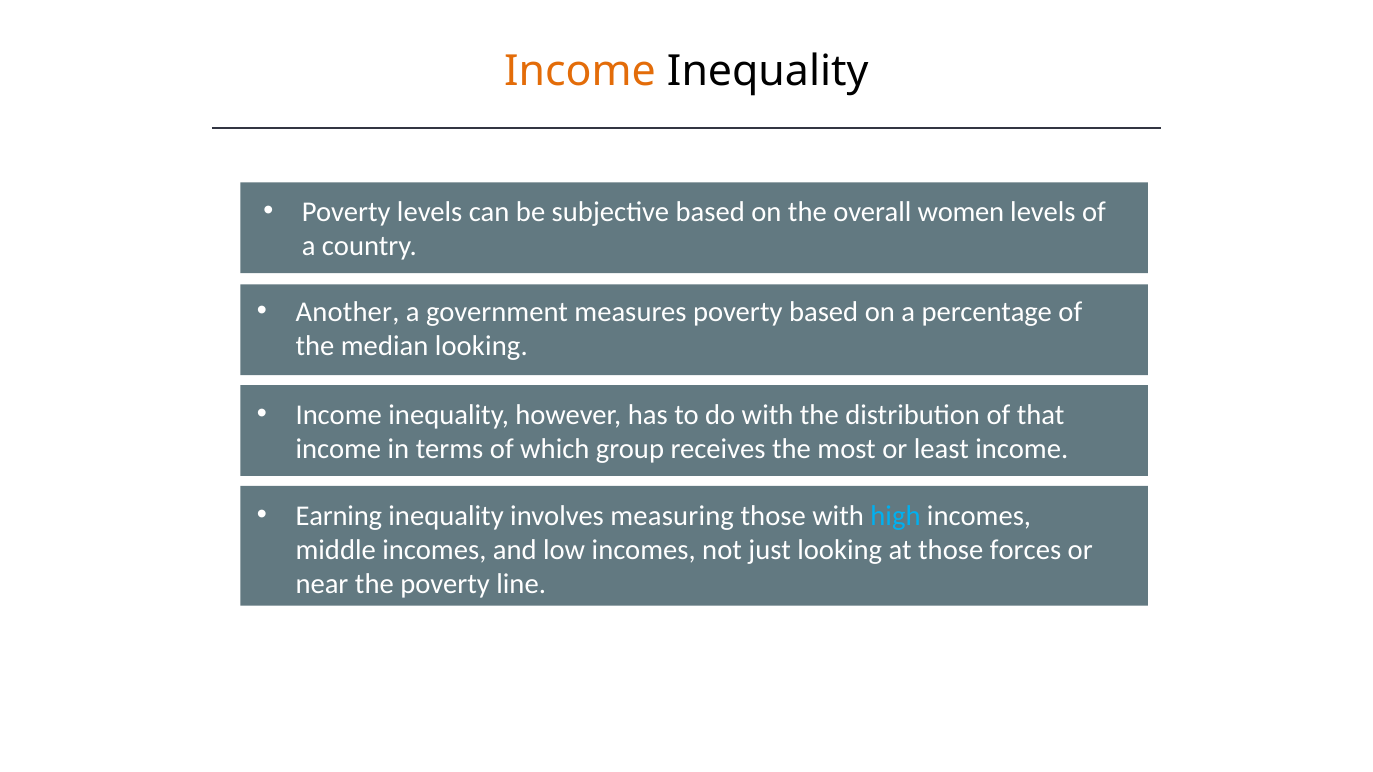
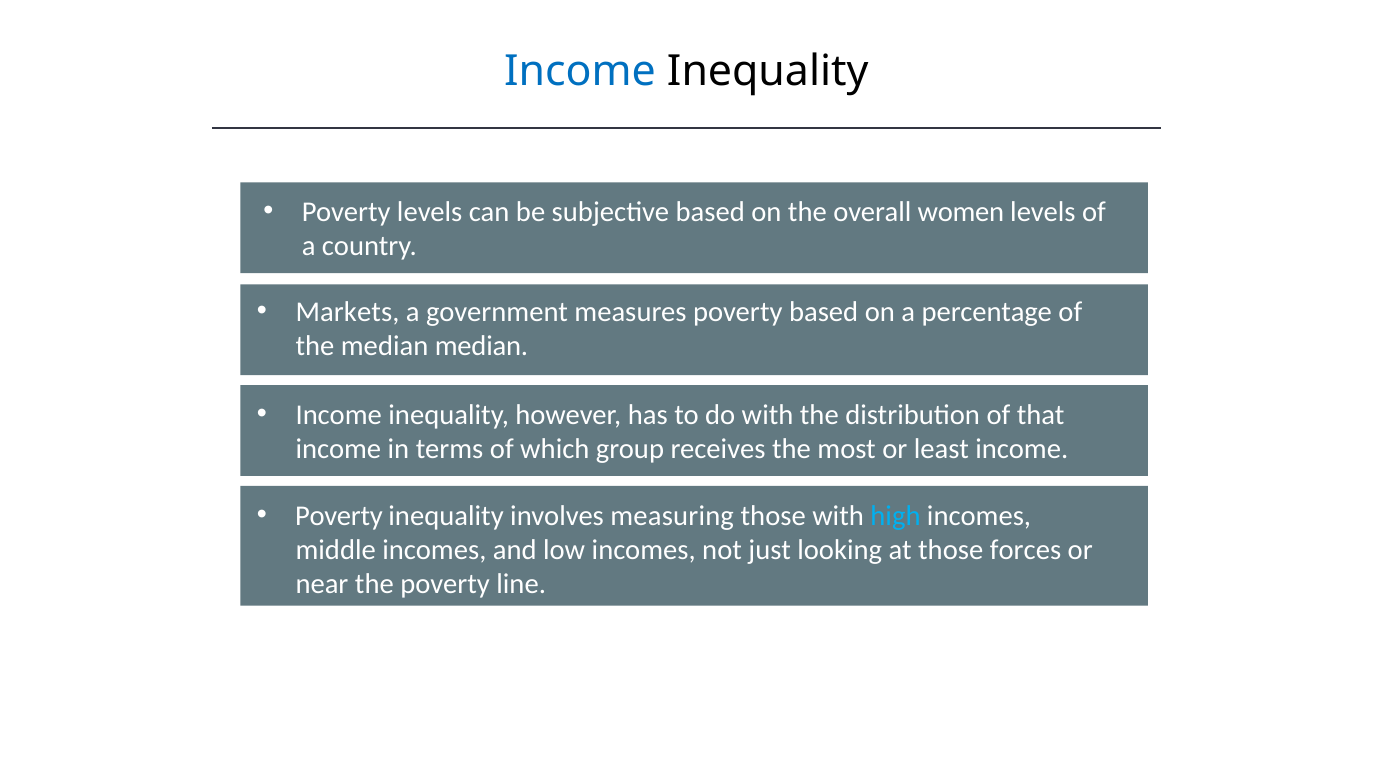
Income at (580, 72) colour: orange -> blue
Another: Another -> Markets
median looking: looking -> median
Earning at (339, 516): Earning -> Poverty
